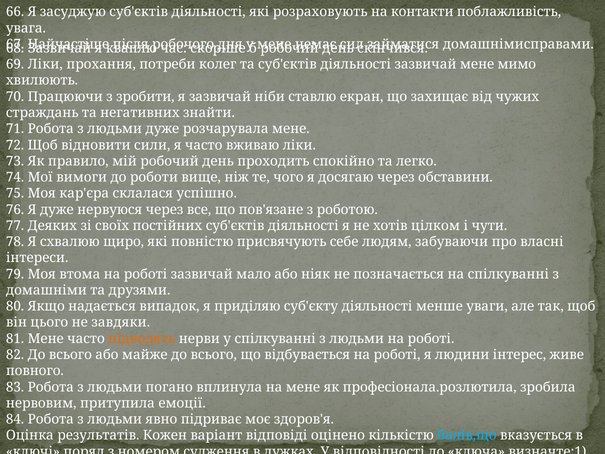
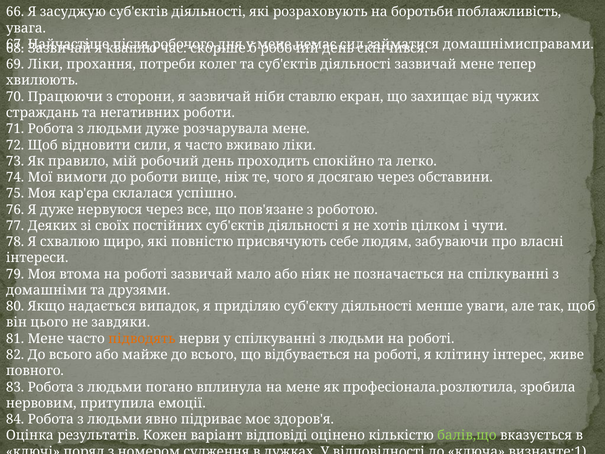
контакти: контакти -> боротьби
мимо: мимо -> тепер
зробити: зробити -> сторони
негативних знайти: знайти -> роботи
людини: людини -> клітину
балів,що colour: light blue -> light green
